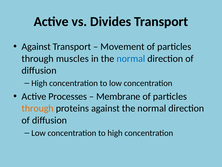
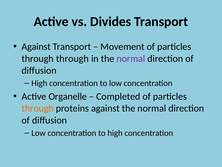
through muscles: muscles -> through
normal at (131, 58) colour: blue -> purple
Processes: Processes -> Organelle
Membrane: Membrane -> Completed
